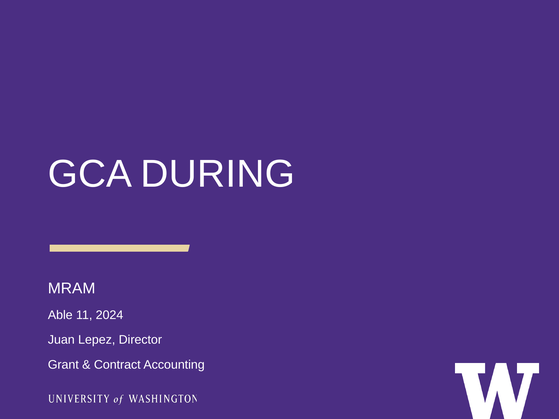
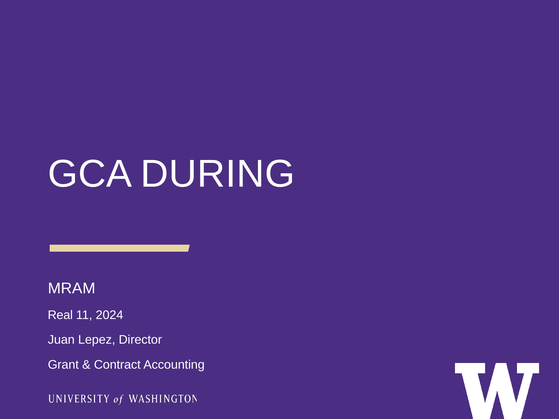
Able: Able -> Real
